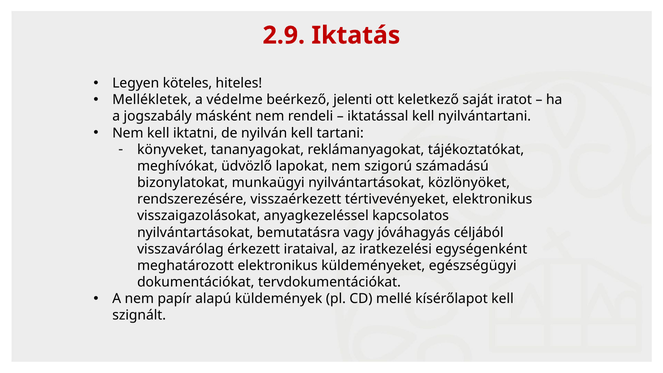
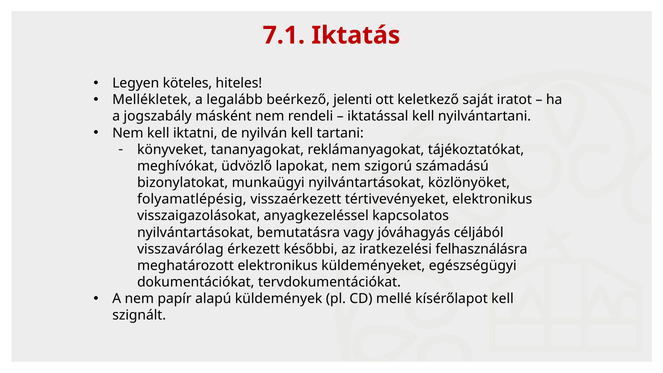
2.9: 2.9 -> 7.1
védelme: védelme -> legalább
rendszerezésére: rendszerezésére -> folyamatlépésig
irataival: irataival -> későbbi
egységenként: egységenként -> felhasználásra
